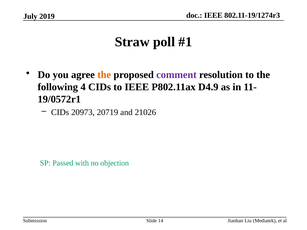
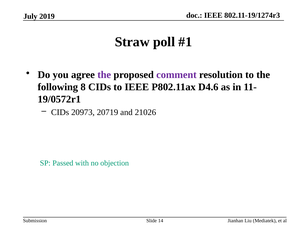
the at (104, 75) colour: orange -> purple
4: 4 -> 8
D4.9: D4.9 -> D4.6
